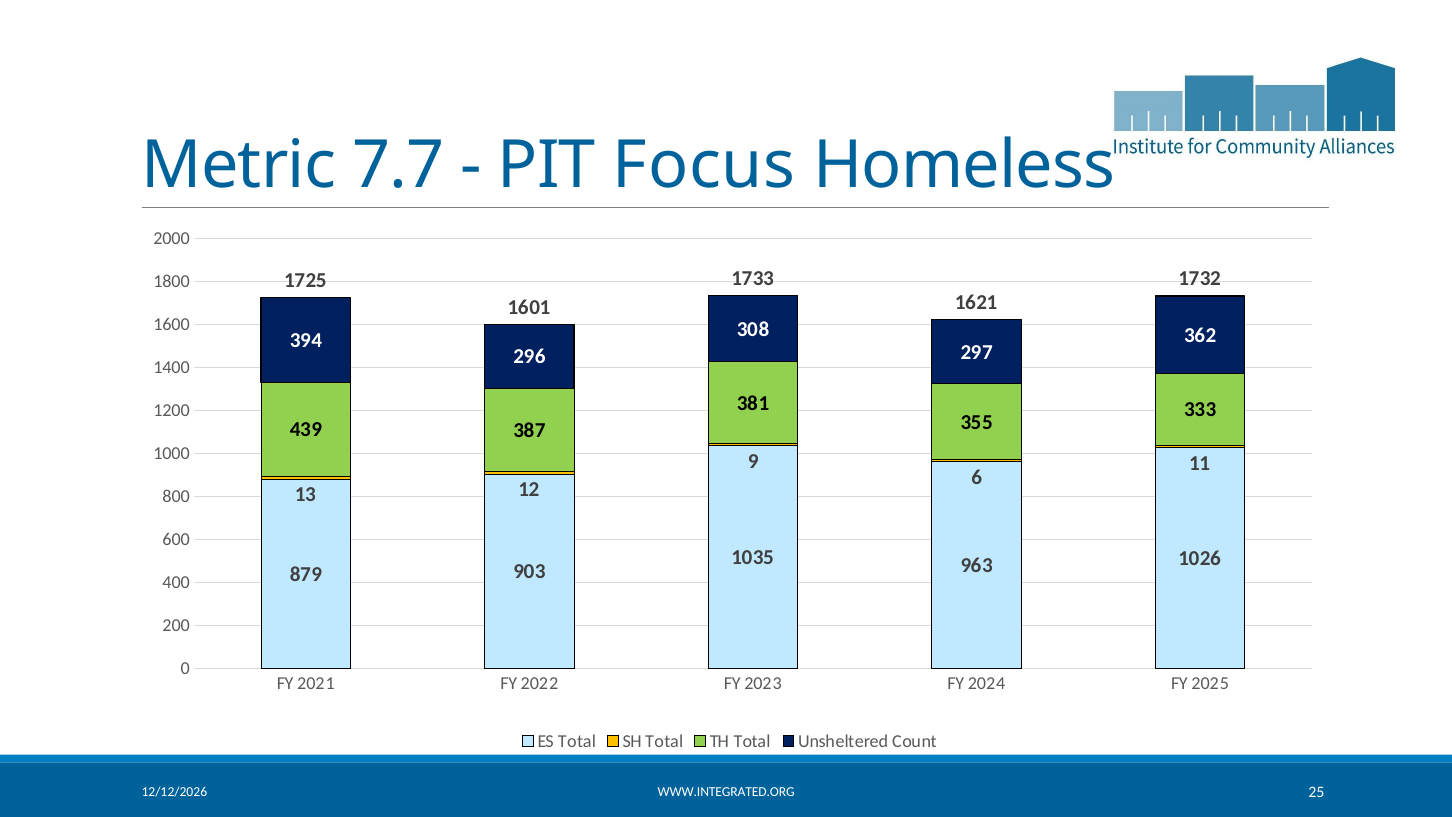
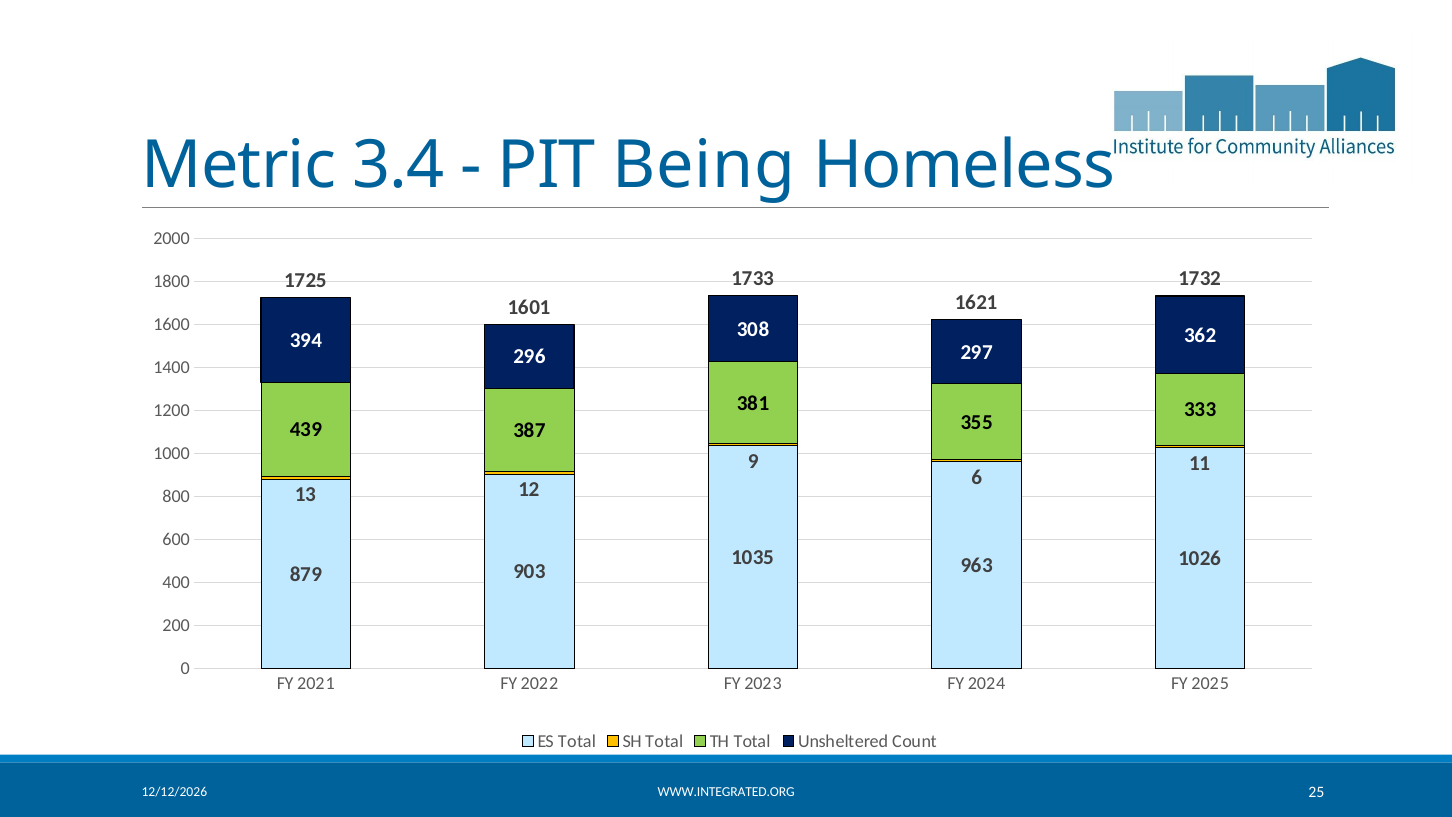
7.7: 7.7 -> 3.4
Focus: Focus -> Being
